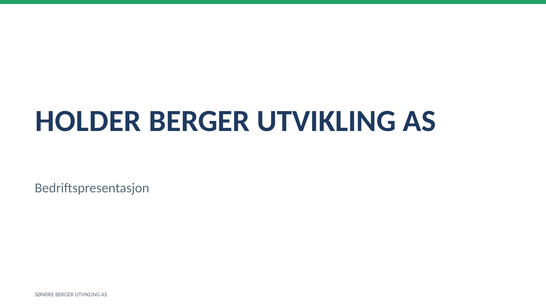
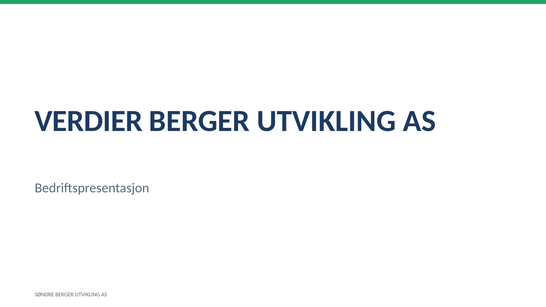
HOLDER: HOLDER -> VERDIER
